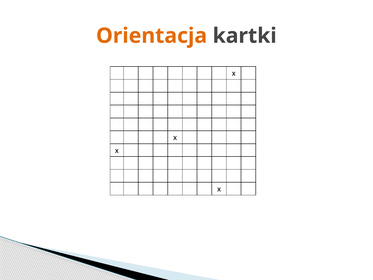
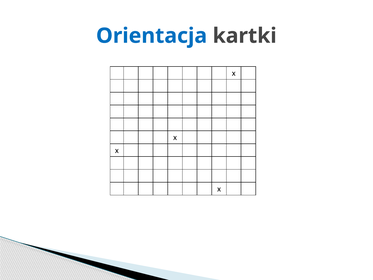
Orientacja colour: orange -> blue
